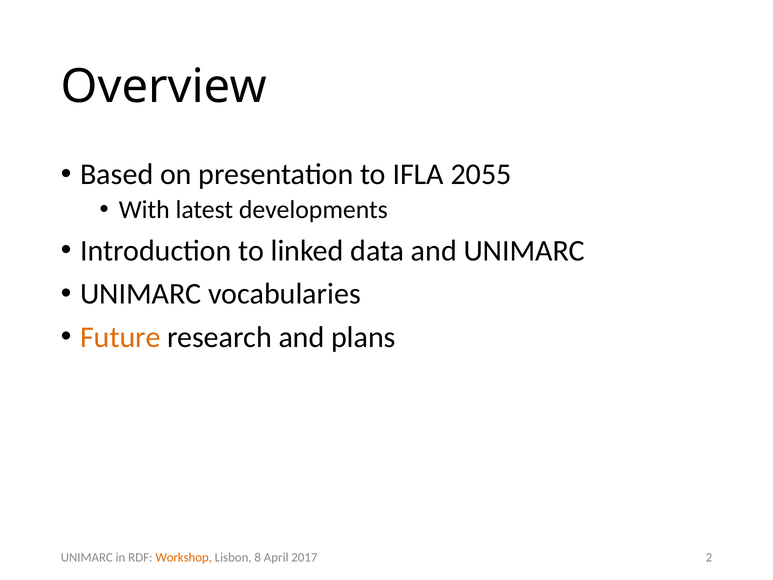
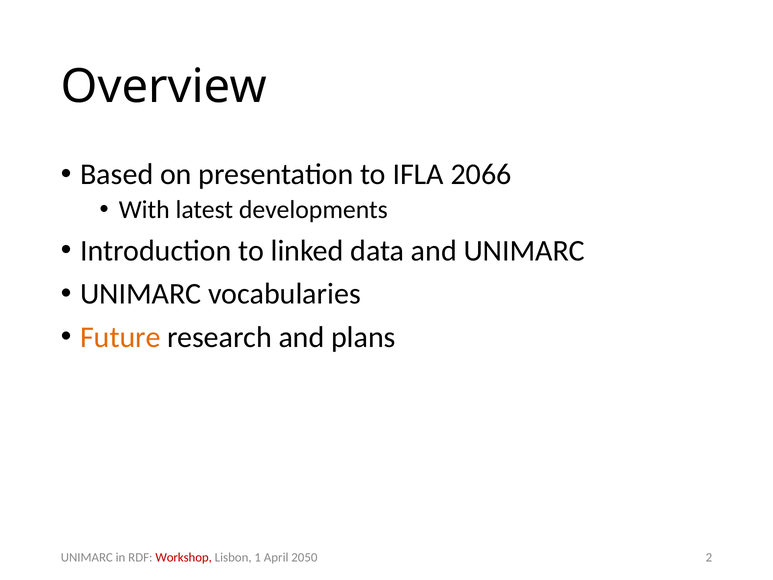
2055: 2055 -> 2066
Workshop colour: orange -> red
8: 8 -> 1
2017: 2017 -> 2050
